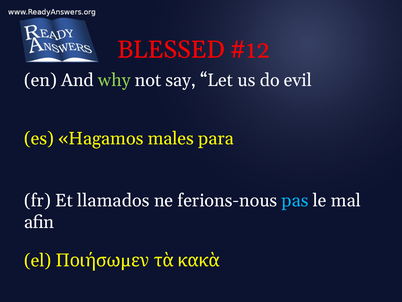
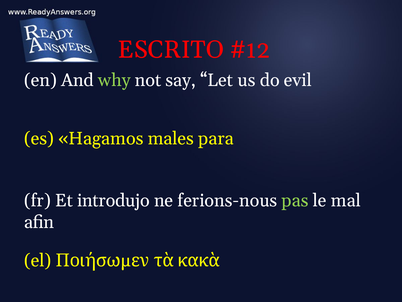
BLESSED: BLESSED -> ESCRITO
llamados: llamados -> introdujo
pas colour: light blue -> light green
